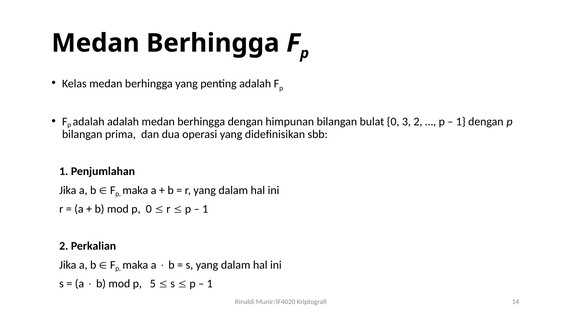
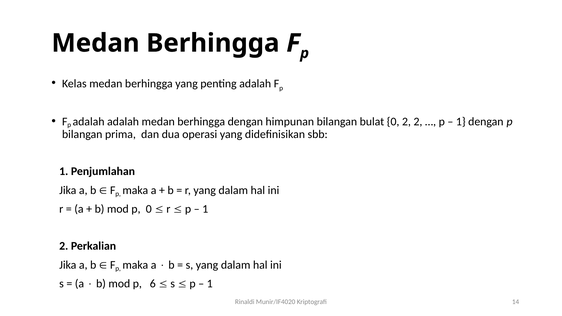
0 3: 3 -> 2
5: 5 -> 6
